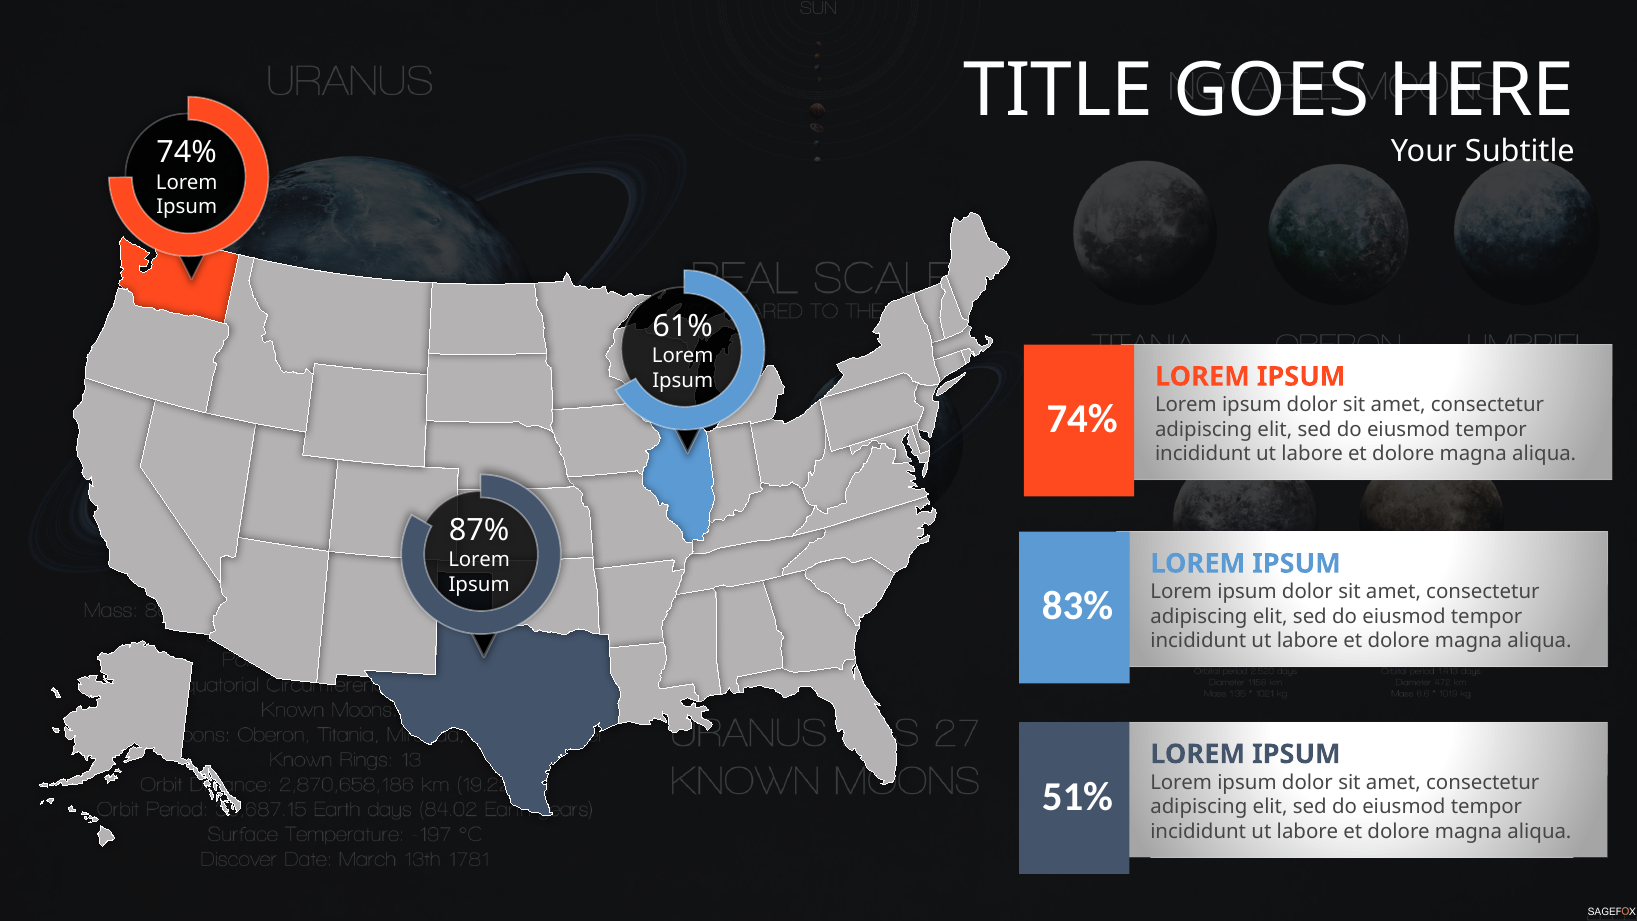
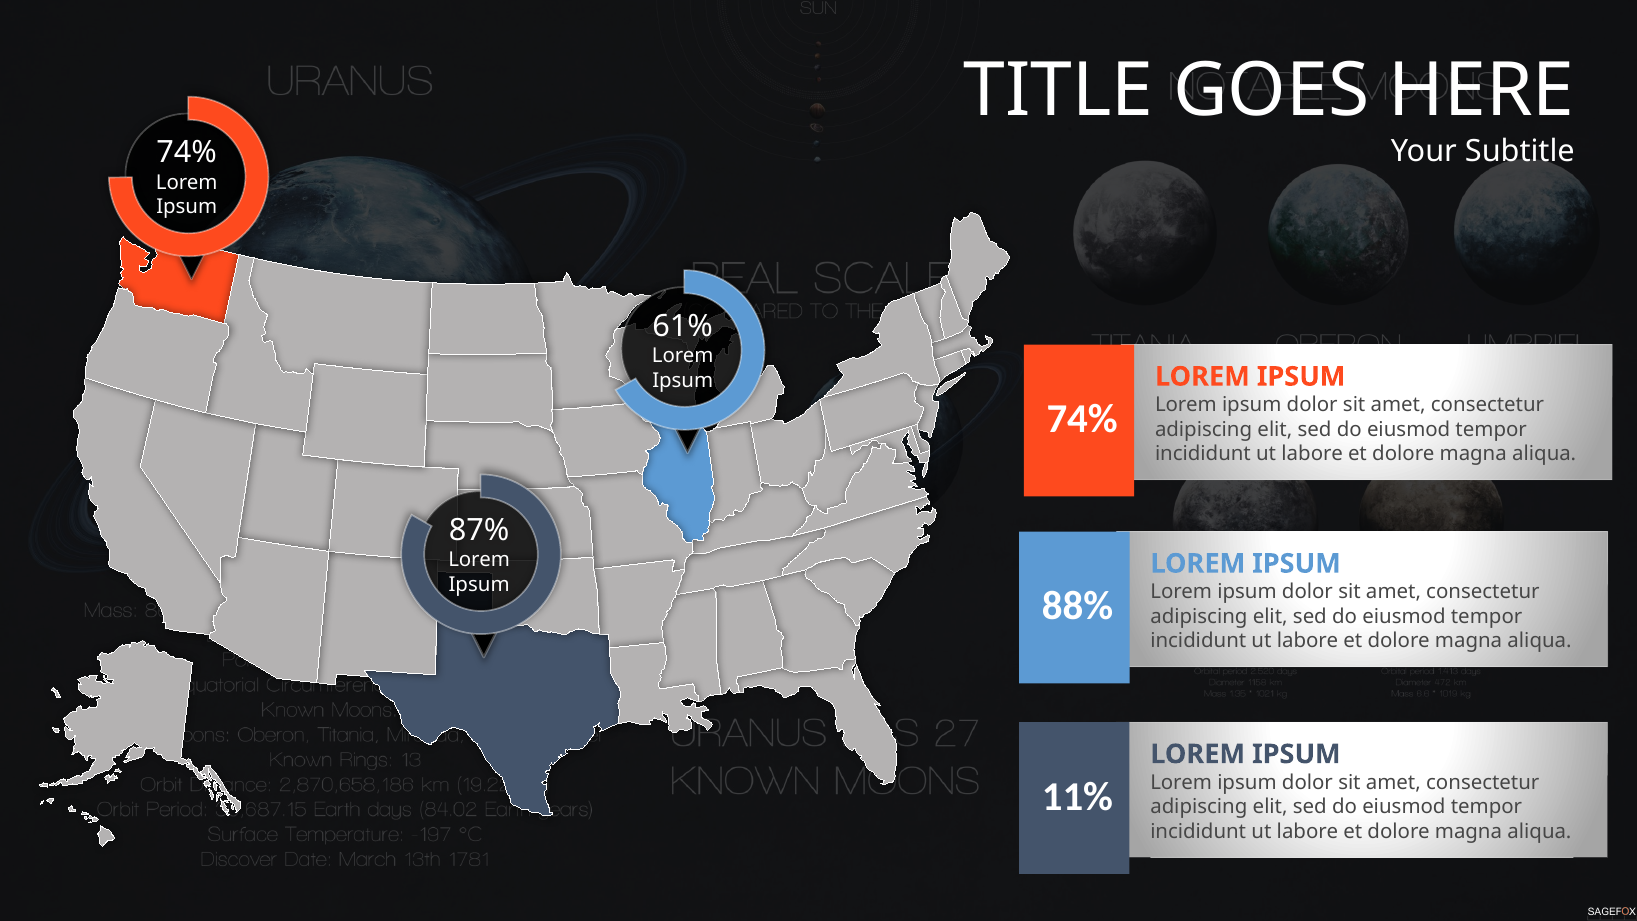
83%: 83% -> 88%
51%: 51% -> 11%
